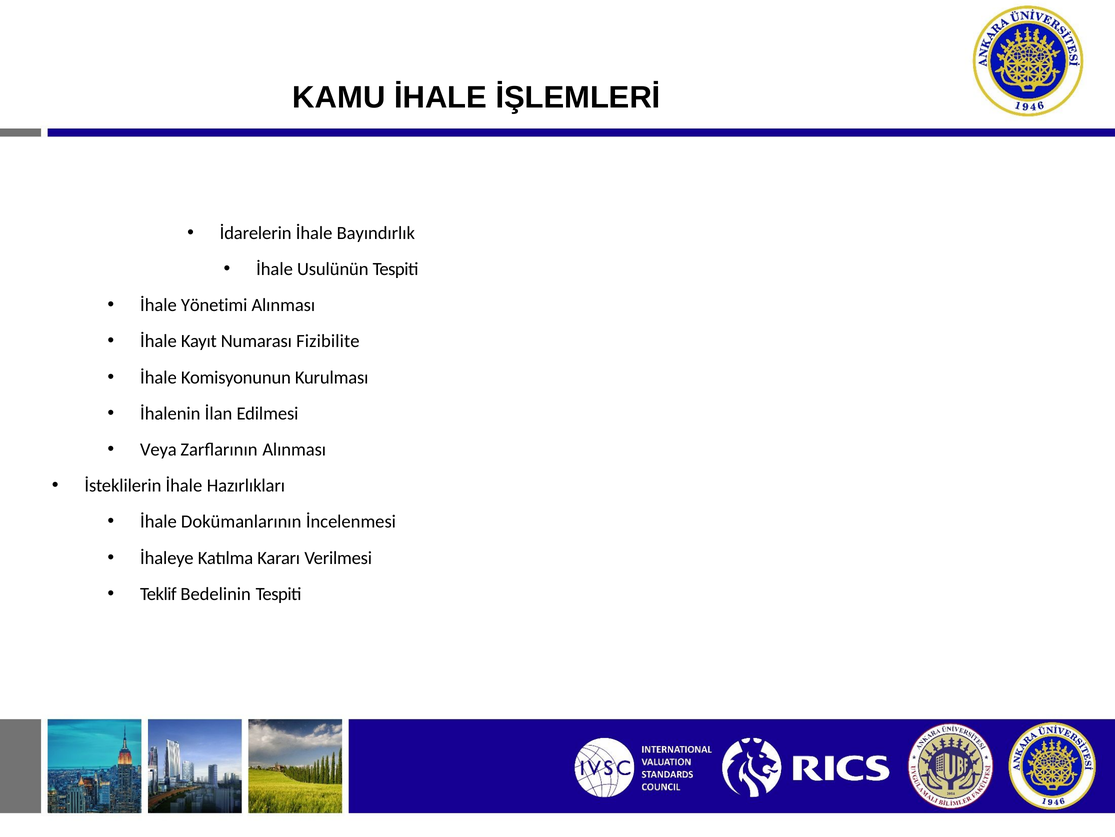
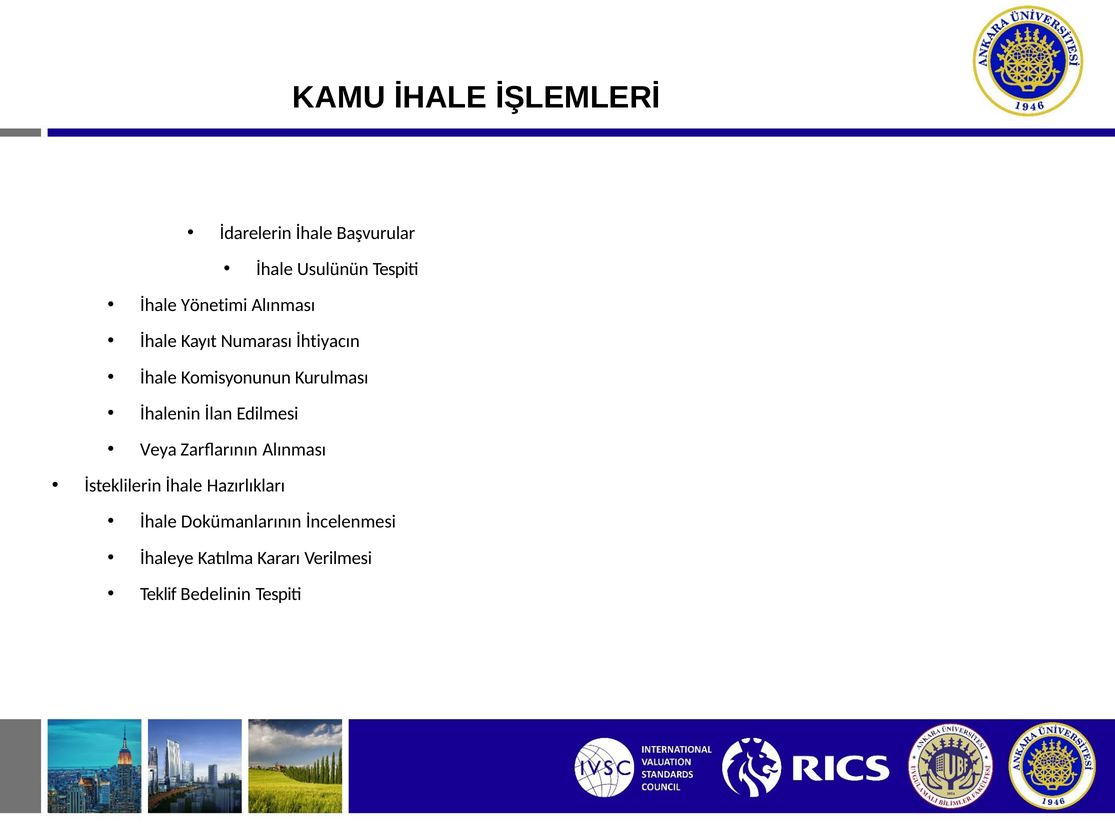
Bayındırlık: Bayındırlık -> Başvurular
Fizibilite: Fizibilite -> İhtiyacın
